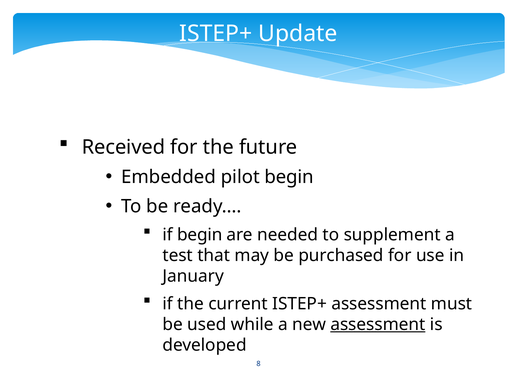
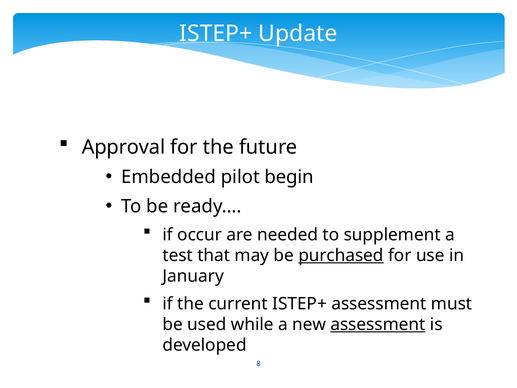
Received: Received -> Approval
if begin: begin -> occur
purchased underline: none -> present
